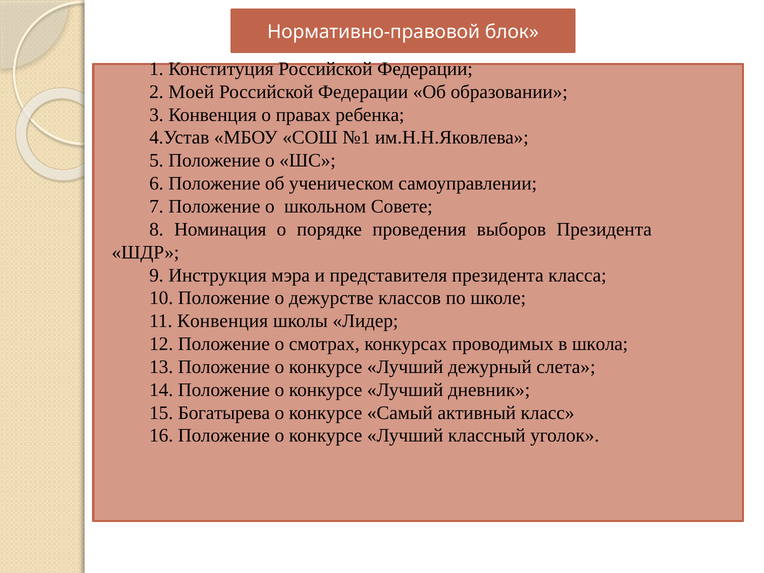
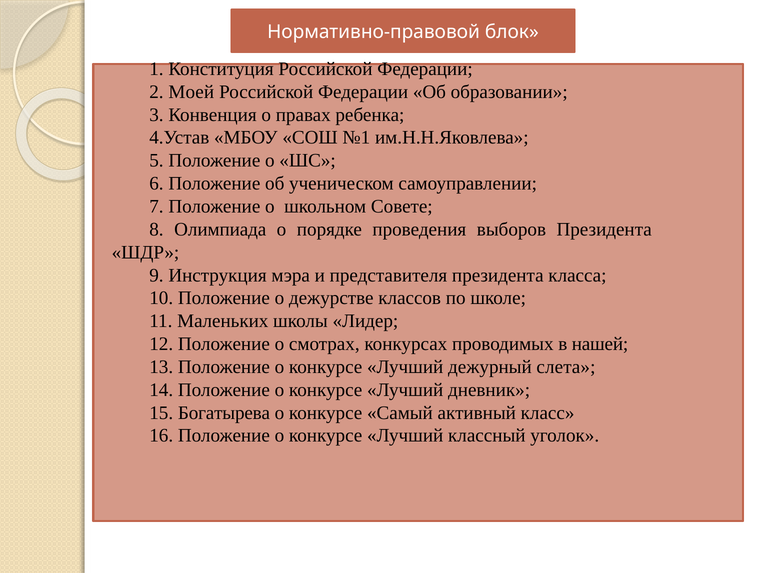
Номинация: Номинация -> Олимпиада
11 Конвенция: Конвенция -> Маленьких
в школа: школа -> нашей
